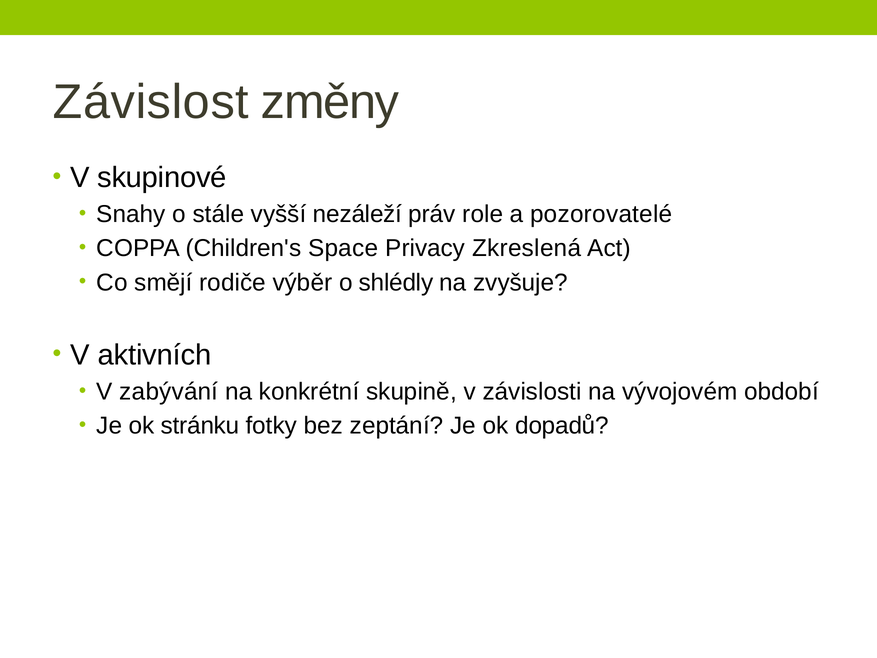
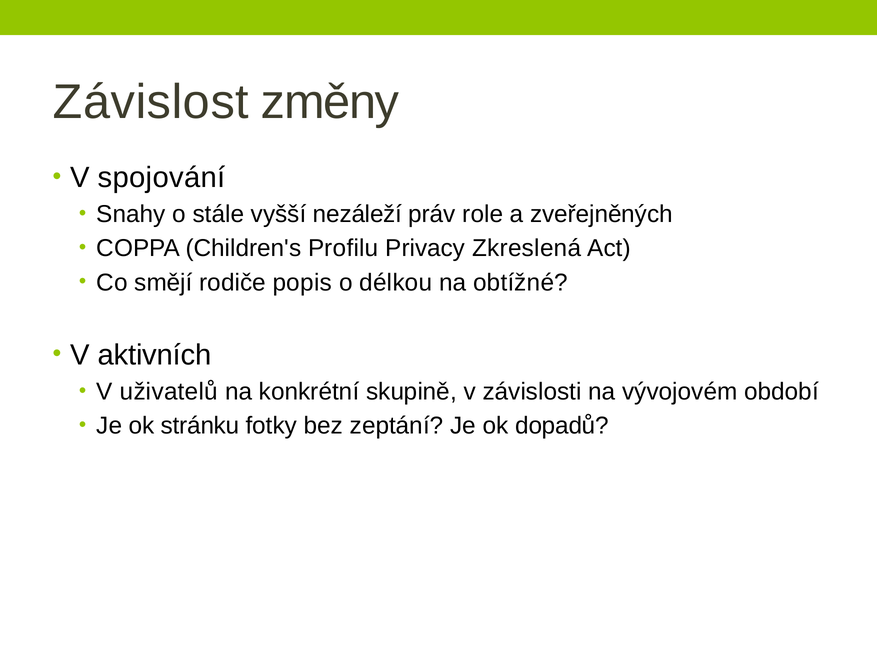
skupinové: skupinové -> spojování
pozorovatelé: pozorovatelé -> zveřejněných
Space: Space -> Profilu
výběr: výběr -> popis
shlédly: shlédly -> délkou
zvyšuje: zvyšuje -> obtížné
zabývání: zabývání -> uživatelů
